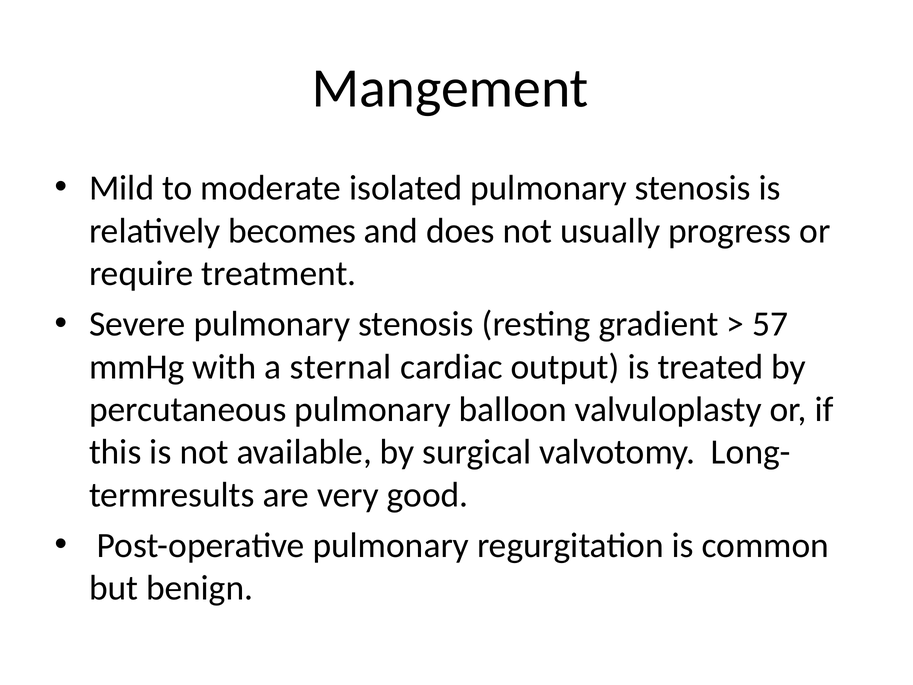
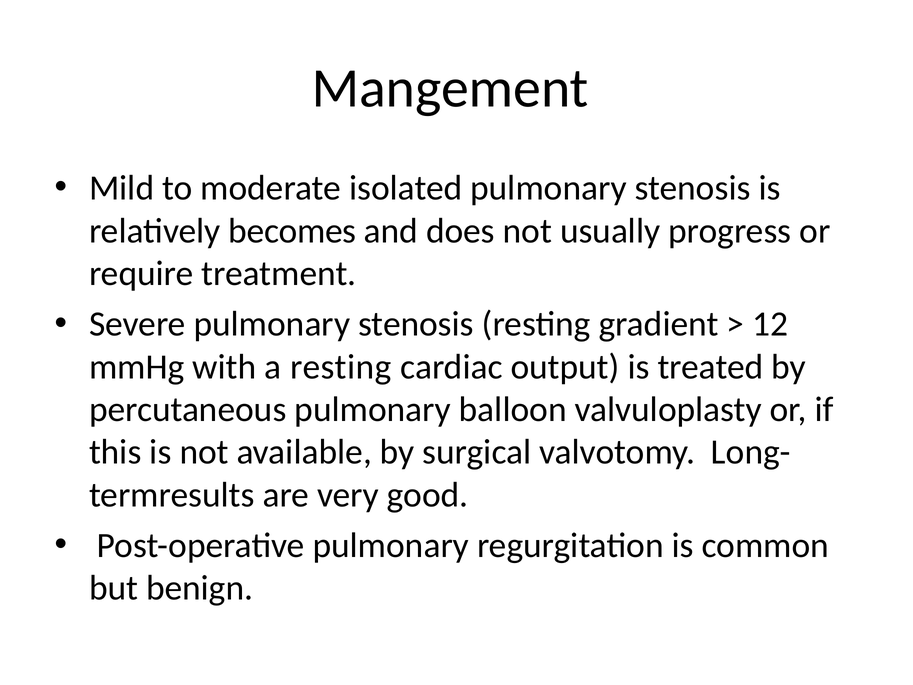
57: 57 -> 12
a sternal: sternal -> resting
